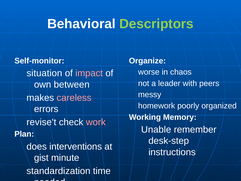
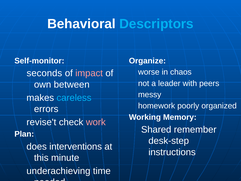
Descriptors colour: light green -> light blue
situation: situation -> seconds
careless colour: pink -> light blue
Unable: Unable -> Shared
gist: gist -> this
standardization: standardization -> underachieving
